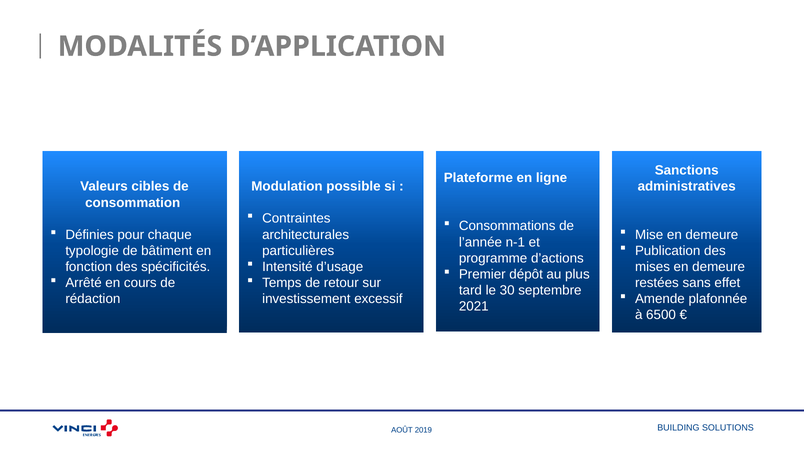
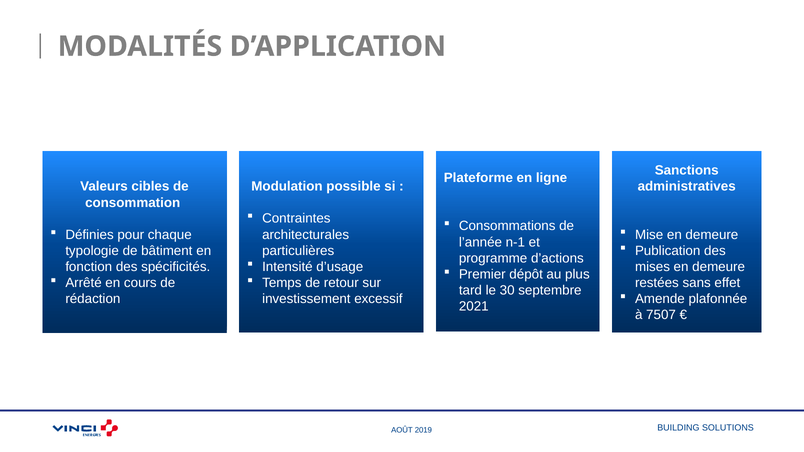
6500: 6500 -> 7507
